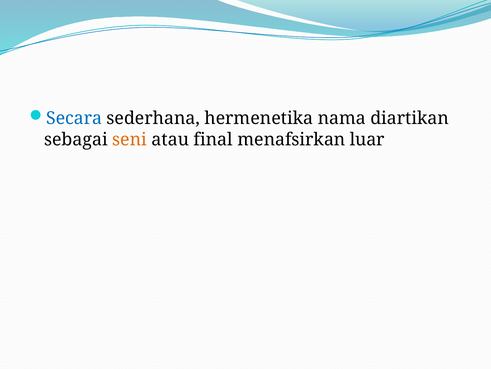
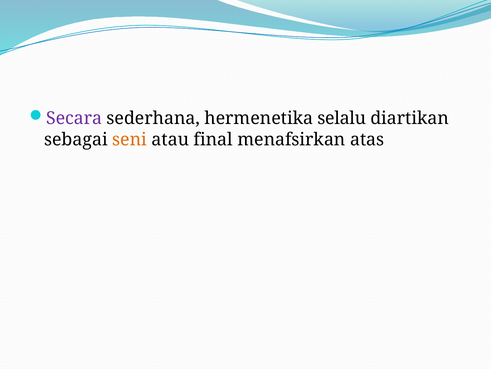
Secara colour: blue -> purple
nama: nama -> selalu
luar: luar -> atas
